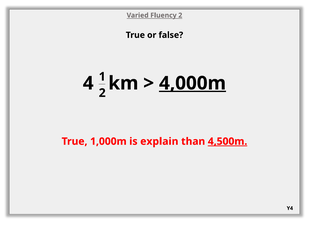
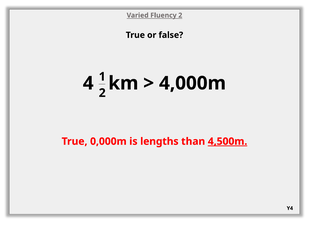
4,000m underline: present -> none
1,000m: 1,000m -> 0,000m
explain: explain -> lengths
